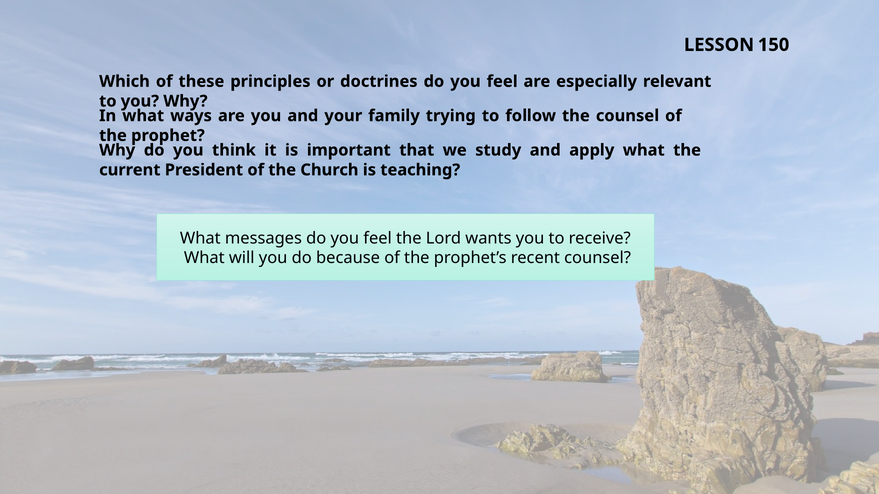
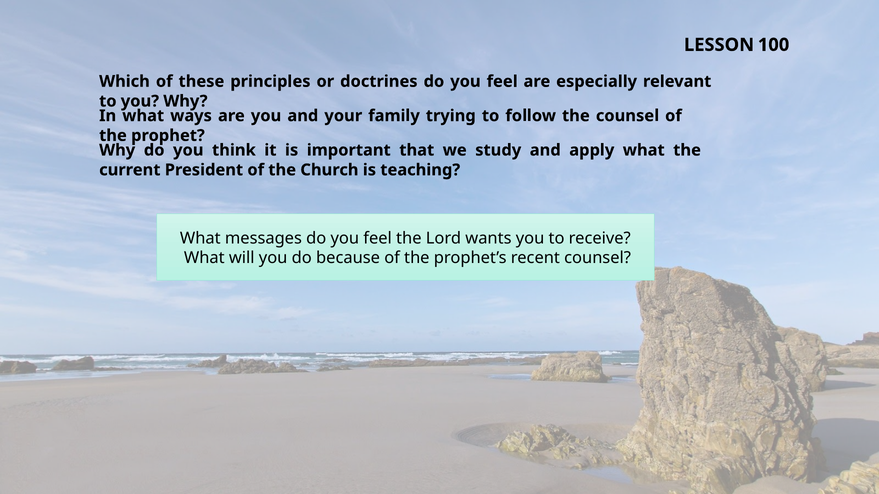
150: 150 -> 100
